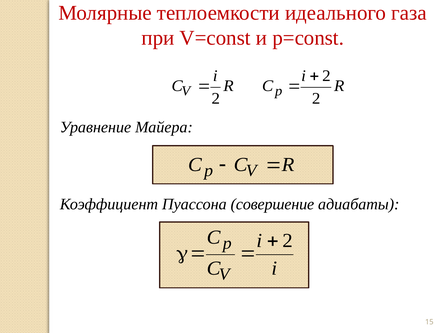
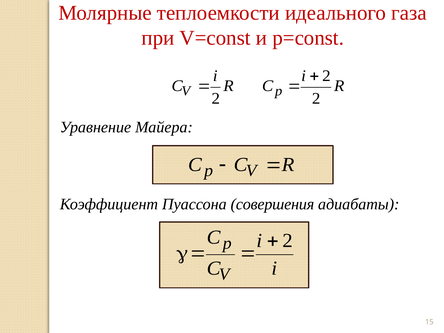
совершение: совершение -> совершения
